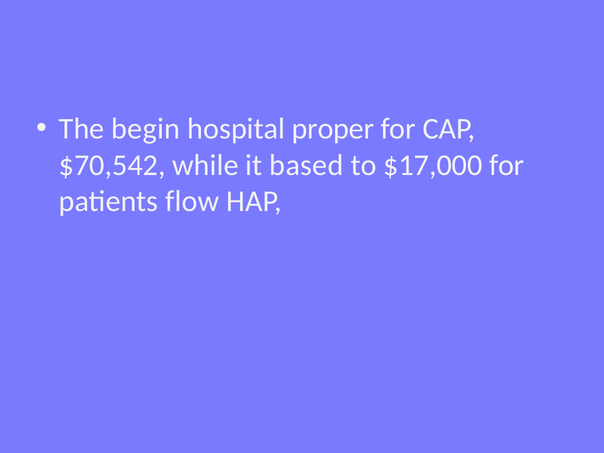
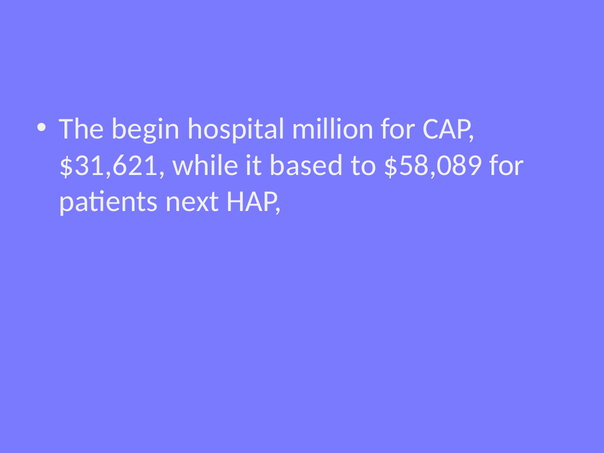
proper: proper -> million
$70,542: $70,542 -> $31,621
$17,000: $17,000 -> $58,089
flow: flow -> next
